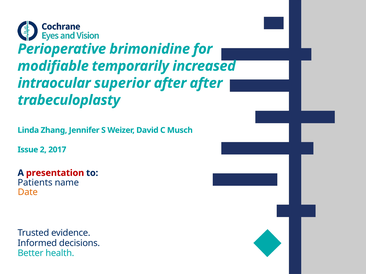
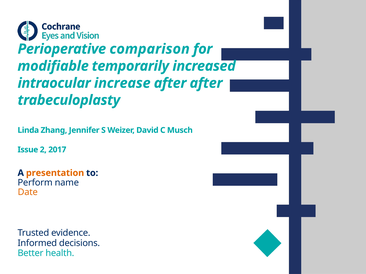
brimonidine: brimonidine -> comparison
superior: superior -> increase
presentation colour: red -> orange
Patients: Patients -> Perform
